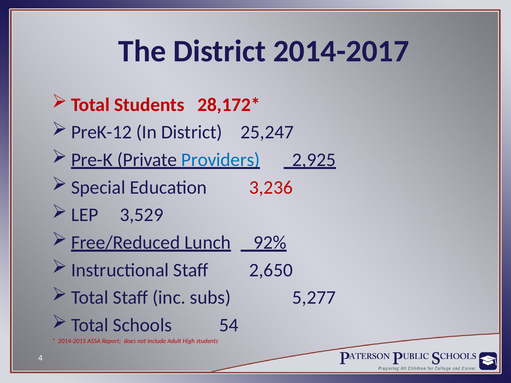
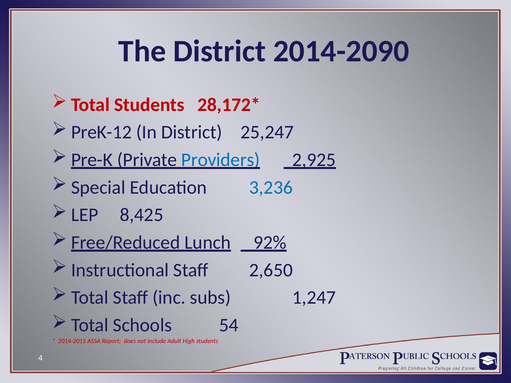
2014-2017: 2014-2017 -> 2014-2090
3,236 colour: red -> blue
3,529: 3,529 -> 8,425
5,277: 5,277 -> 1,247
